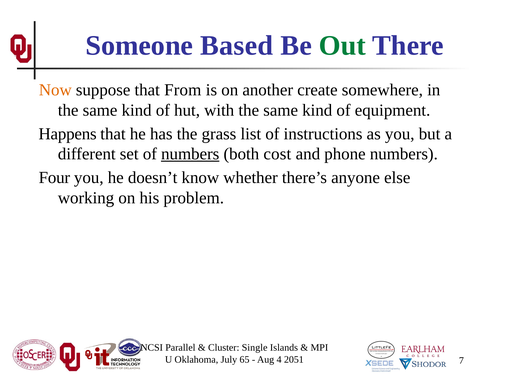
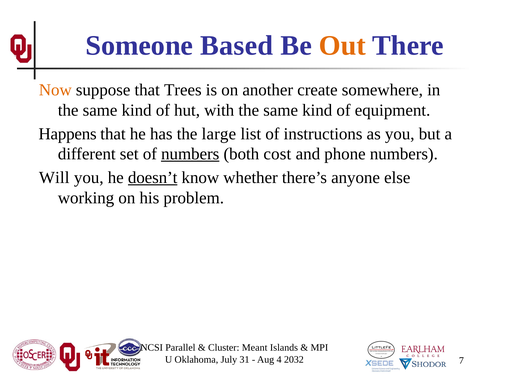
Out colour: green -> orange
From: From -> Trees
grass: grass -> large
Four: Four -> Will
doesn’t underline: none -> present
Single: Single -> Meant
65: 65 -> 31
2051: 2051 -> 2032
